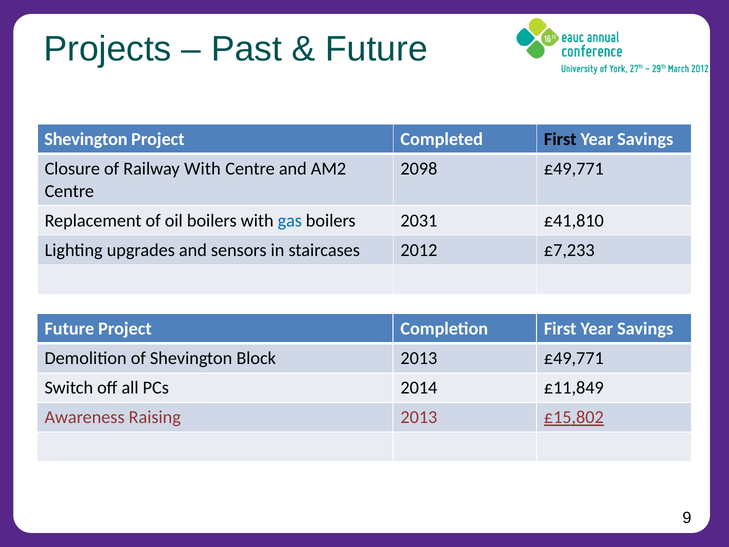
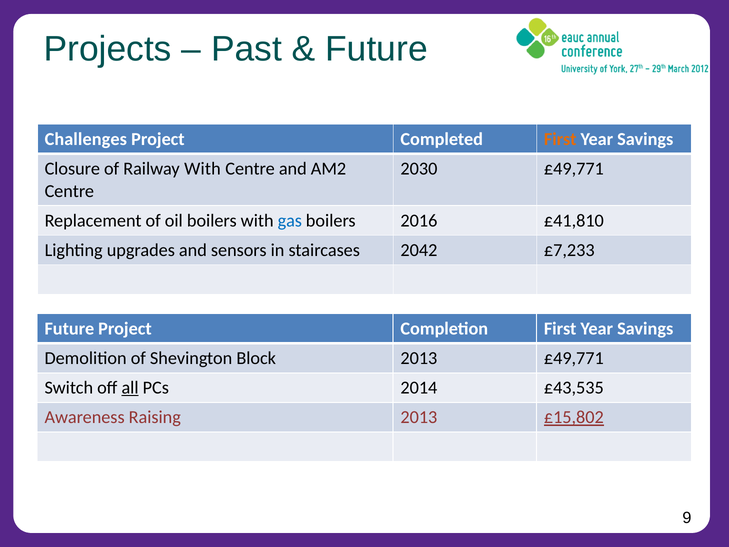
Shevington at (86, 139): Shevington -> Challenges
First at (560, 139) colour: black -> orange
2098: 2098 -> 2030
2031: 2031 -> 2016
2012: 2012 -> 2042
all underline: none -> present
£11,849: £11,849 -> £43,535
